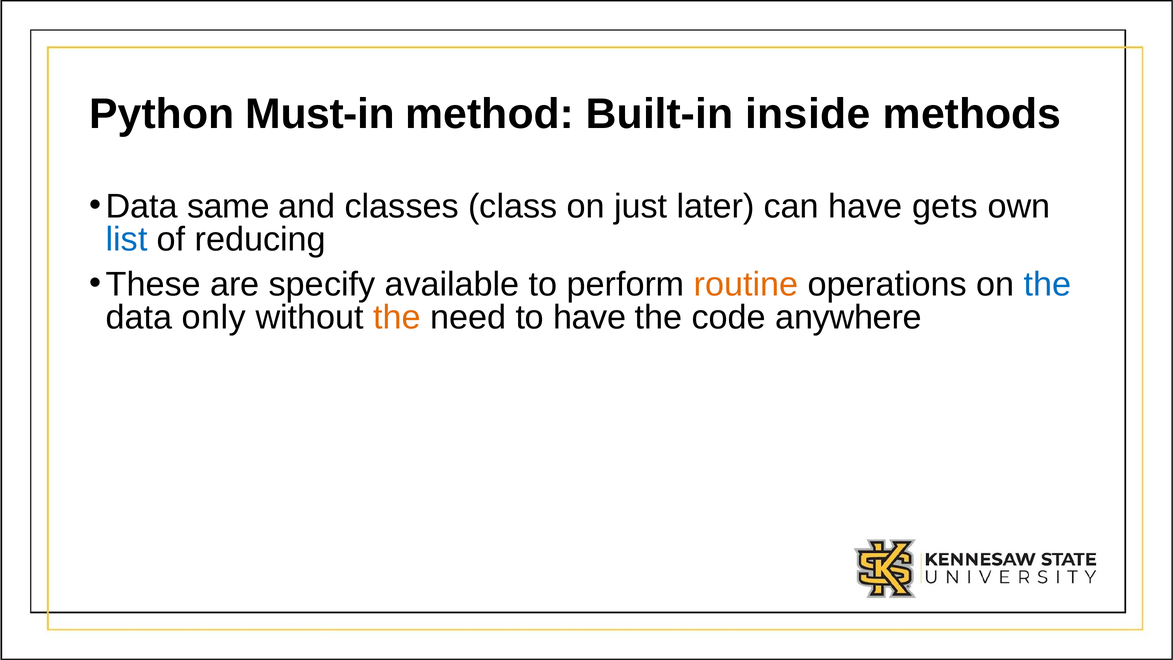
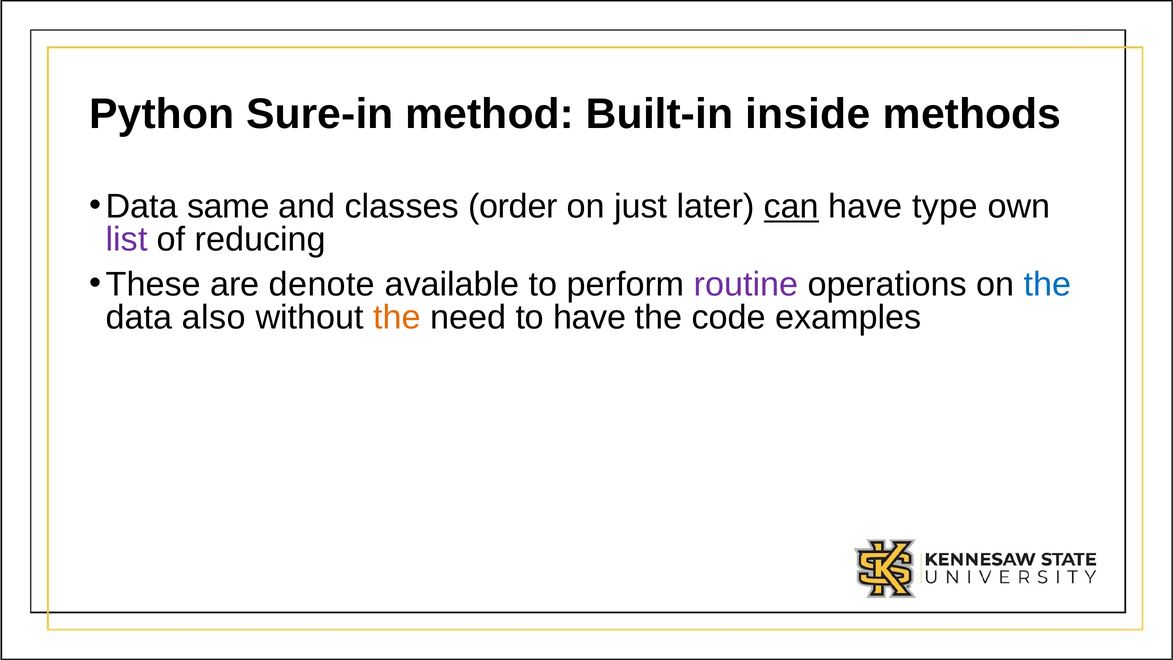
Must-in: Must-in -> Sure-in
class: class -> order
can underline: none -> present
gets: gets -> type
list colour: blue -> purple
specify: specify -> denote
routine colour: orange -> purple
only: only -> also
anywhere: anywhere -> examples
